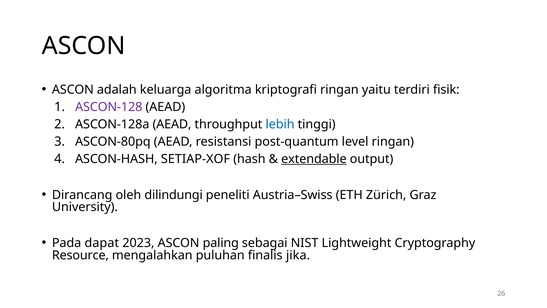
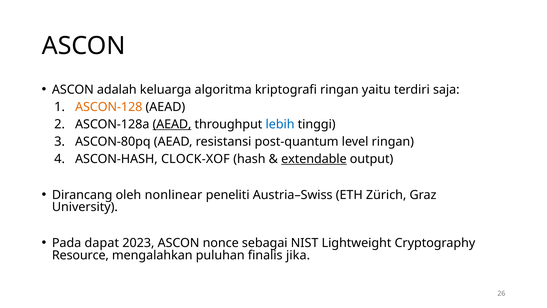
fisik: fisik -> saja
ASCON-128 colour: purple -> orange
AEAD at (172, 124) underline: none -> present
SETIAP-XOF: SETIAP-XOF -> CLOCK-XOF
dilindungi: dilindungi -> nonlinear
paling: paling -> nonce
